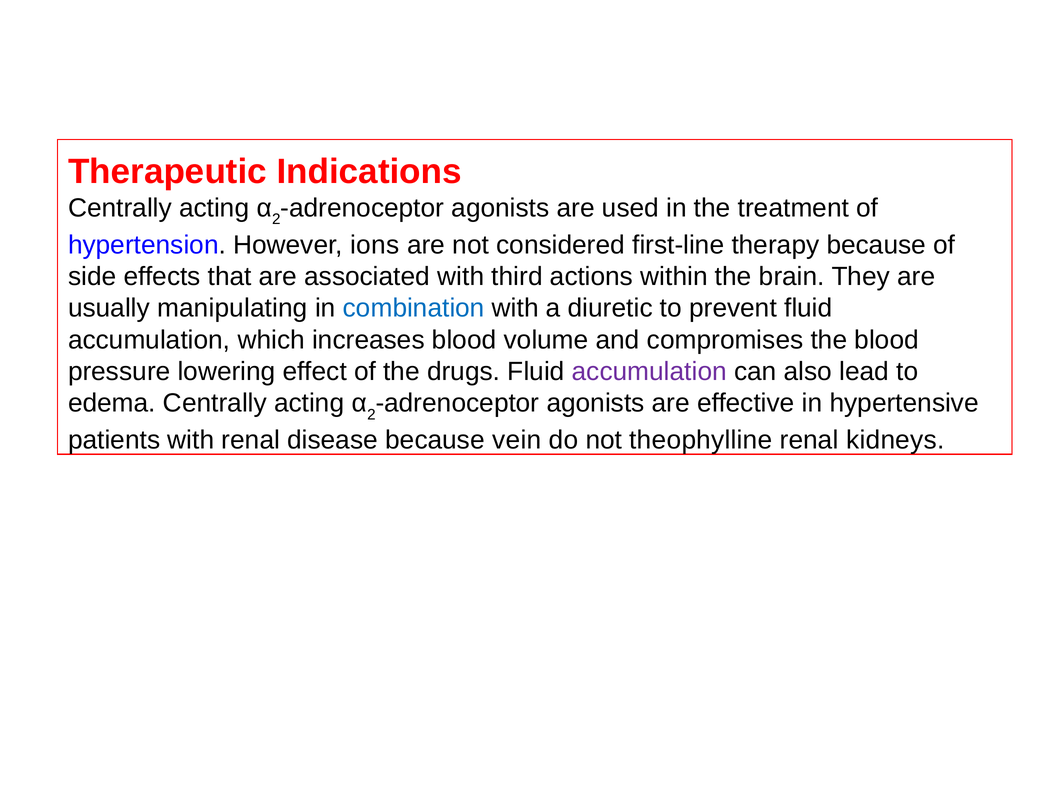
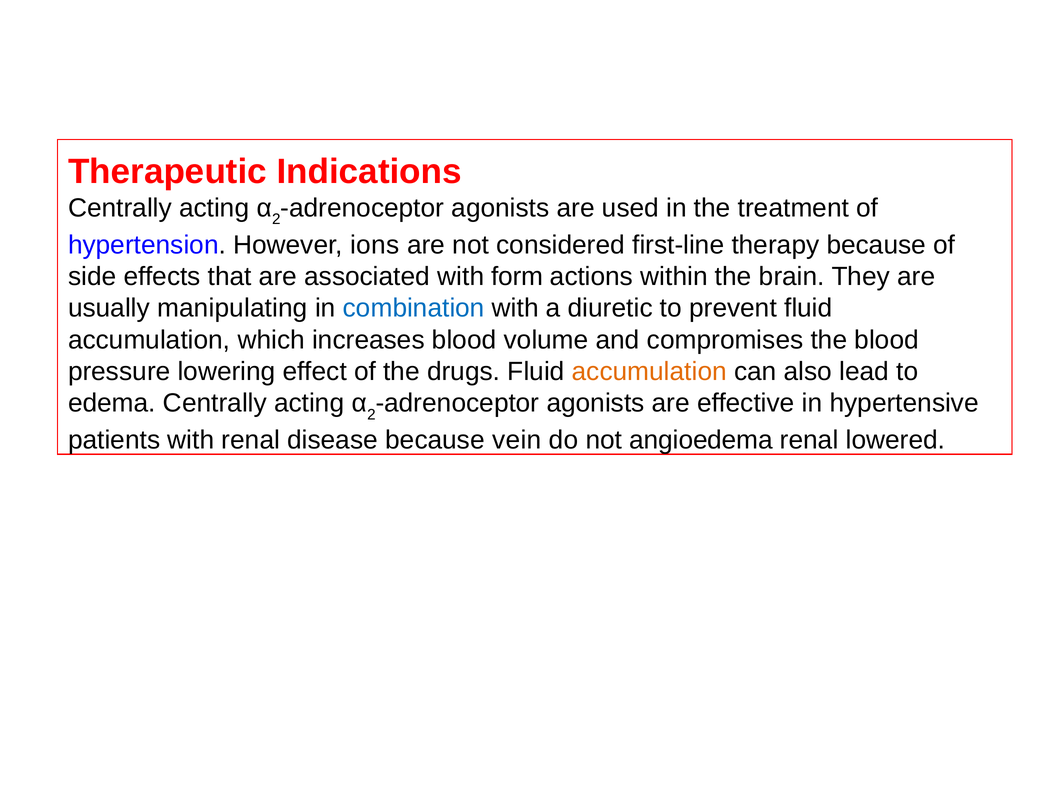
third: third -> form
accumulation at (649, 371) colour: purple -> orange
theophylline: theophylline -> angioedema
kidneys: kidneys -> lowered
